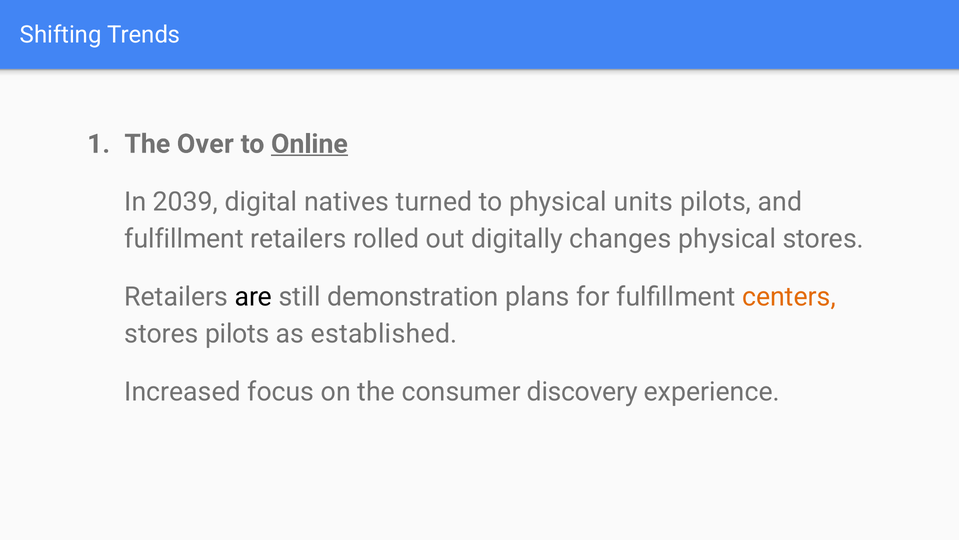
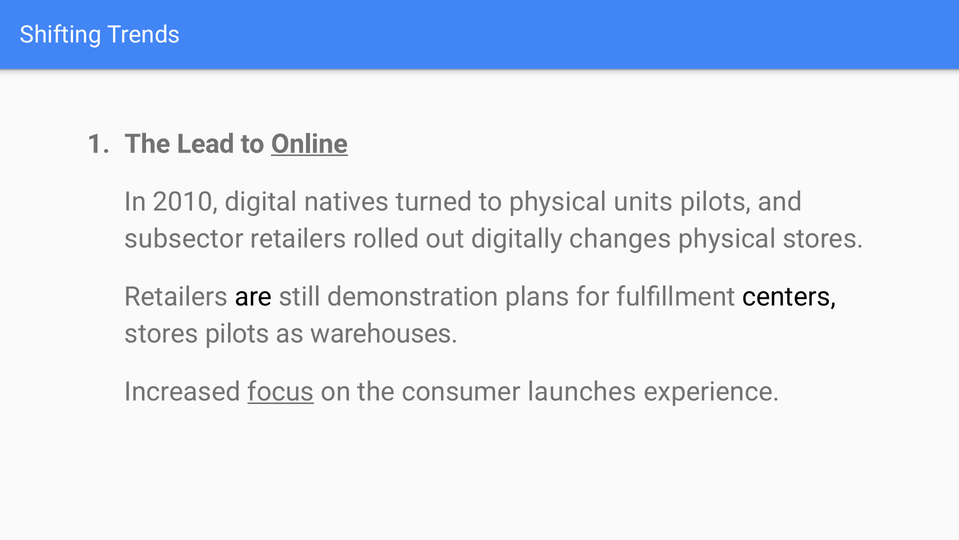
Over: Over -> Lead
2039: 2039 -> 2010
fulfillment at (184, 239): fulfillment -> subsector
centers colour: orange -> black
established: established -> warehouses
focus underline: none -> present
discovery: discovery -> launches
